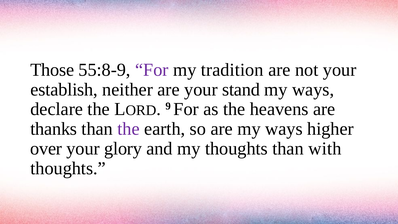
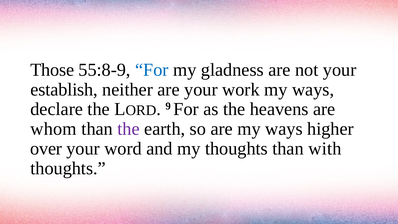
For at (152, 70) colour: purple -> blue
tradition: tradition -> gladness
stand: stand -> work
thanks: thanks -> whom
glory: glory -> word
